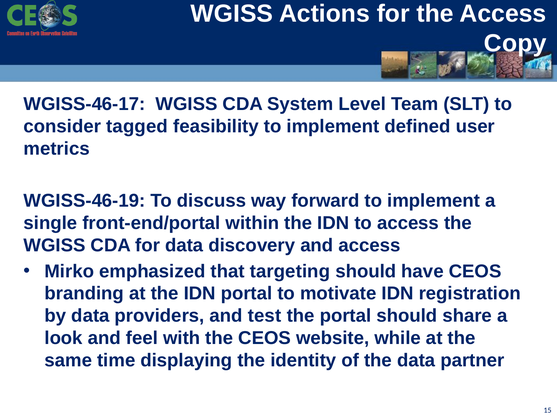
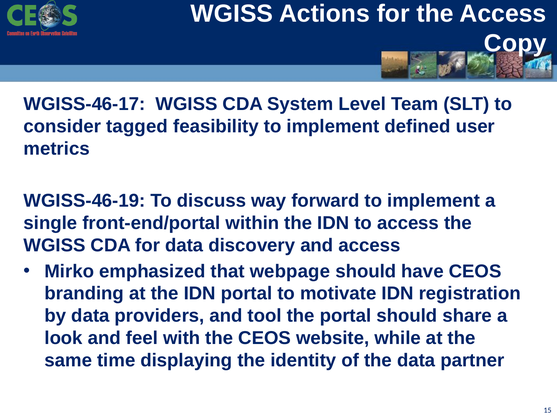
targeting: targeting -> webpage
test: test -> tool
